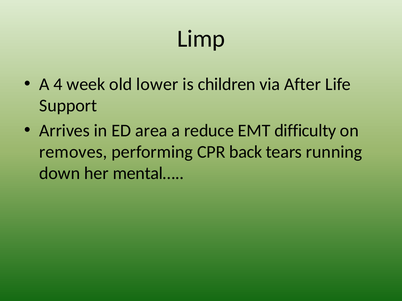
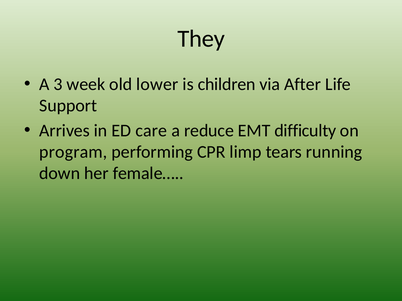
Limp: Limp -> They
4: 4 -> 3
area: area -> care
removes: removes -> program
back: back -> limp
mental…: mental… -> female…
